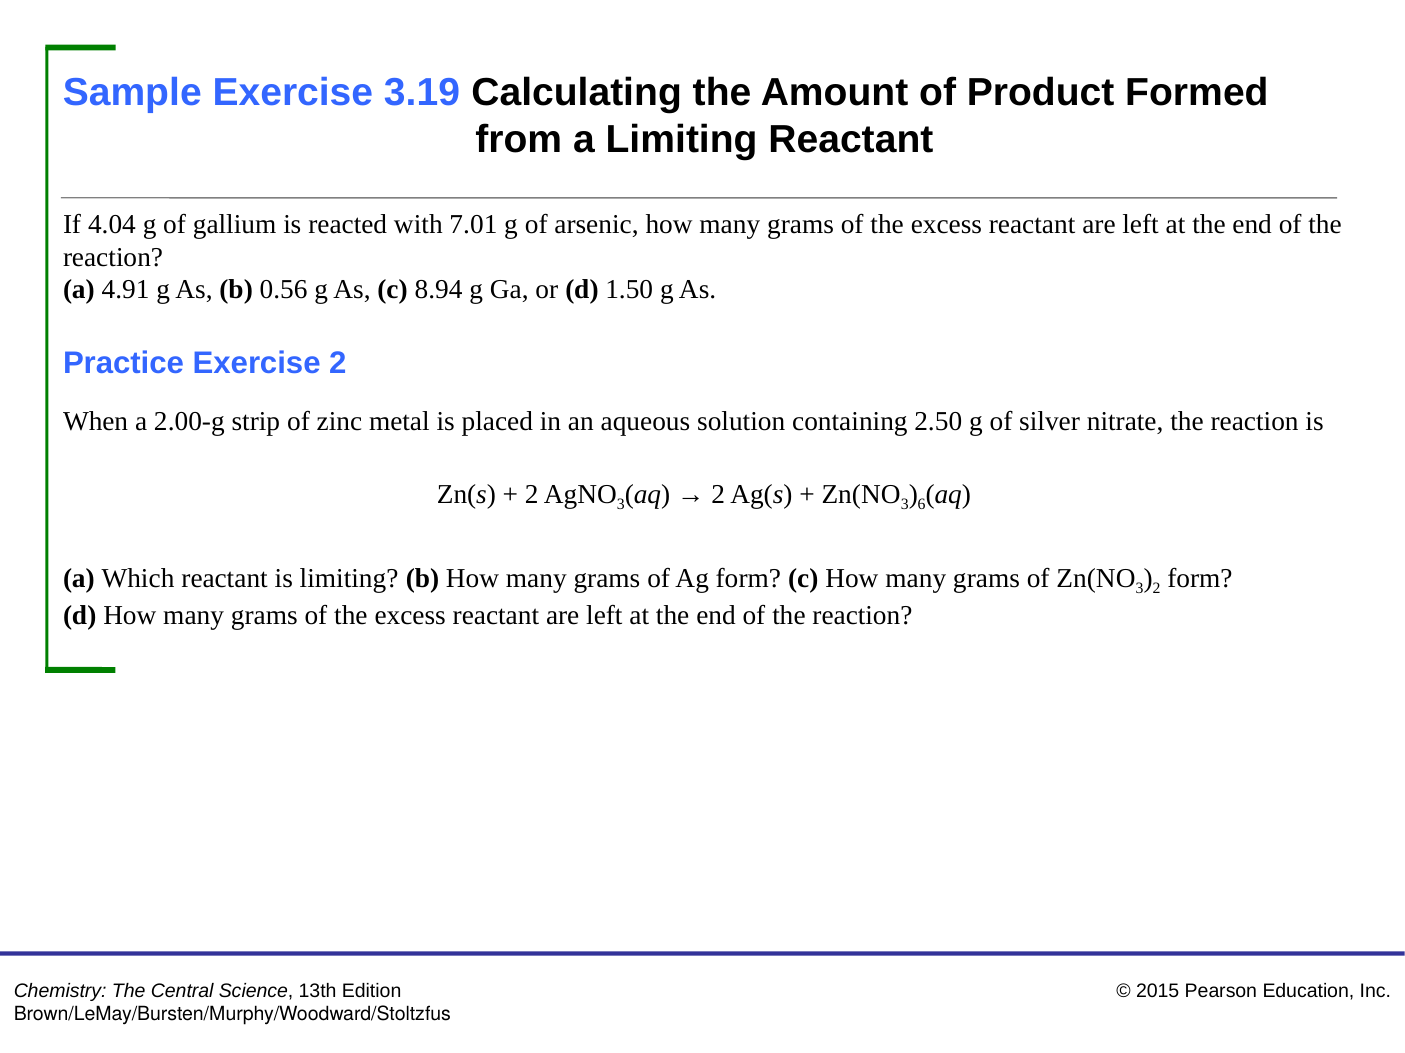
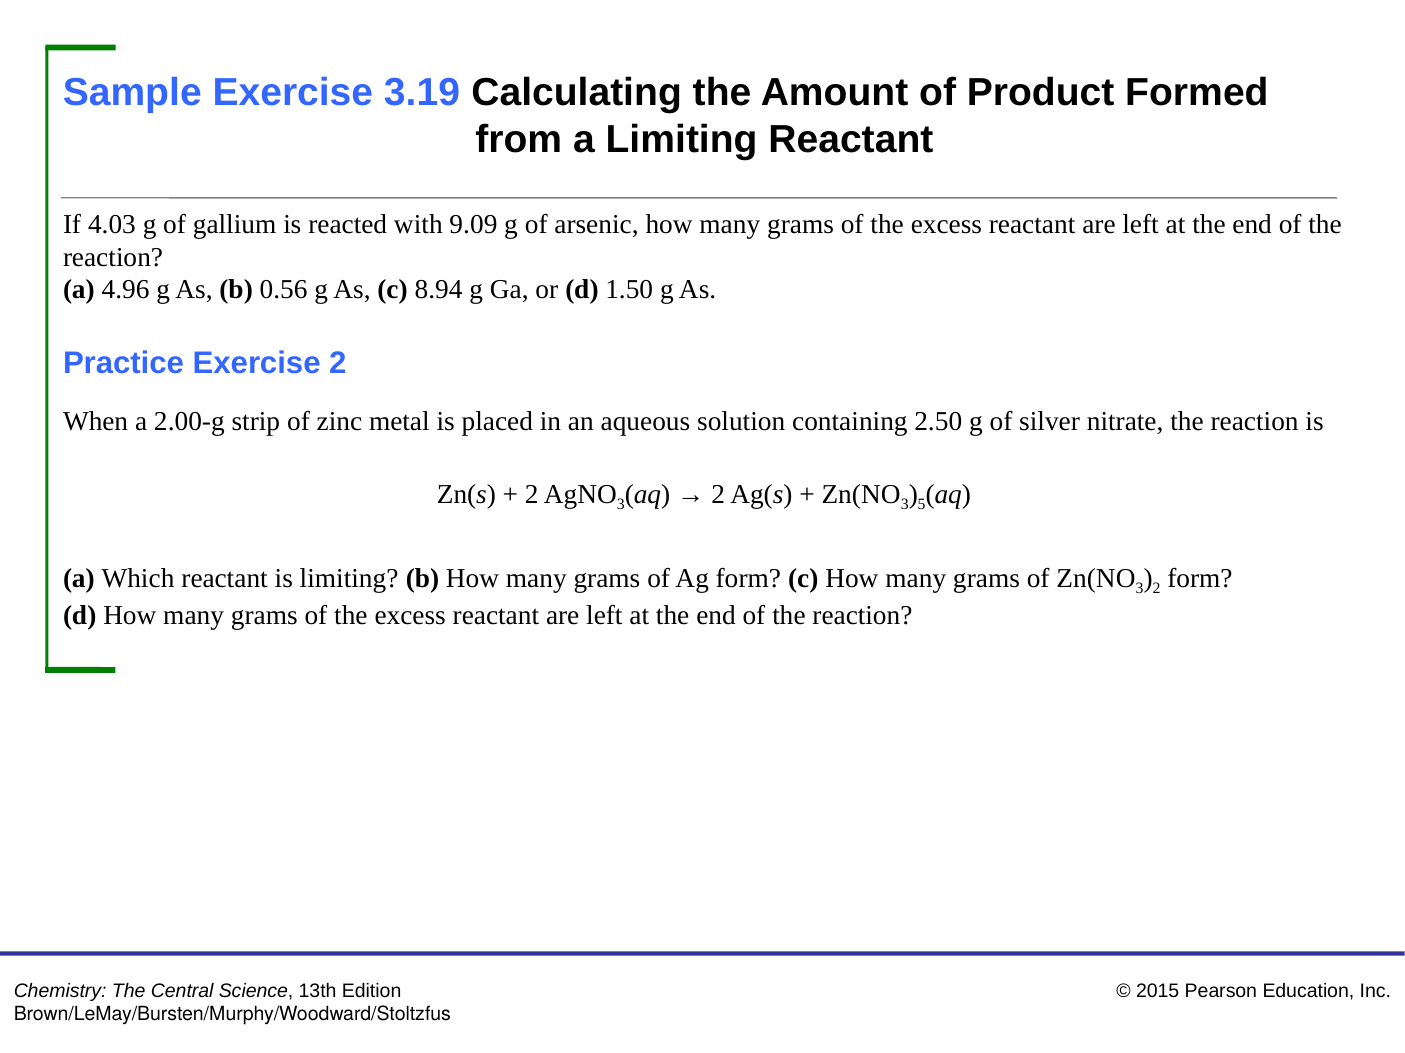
4.04: 4.04 -> 4.03
7.01: 7.01 -> 9.09
4.91: 4.91 -> 4.96
6: 6 -> 5
